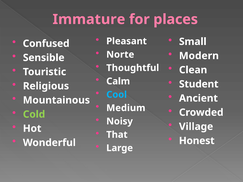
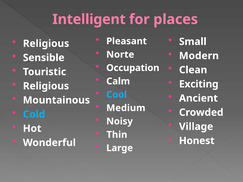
Immature: Immature -> Intelligent
Confused at (46, 44): Confused -> Religious
Thoughtful: Thoughtful -> Occupation
Student: Student -> Exciting
Cold colour: light green -> light blue
That: That -> Thin
